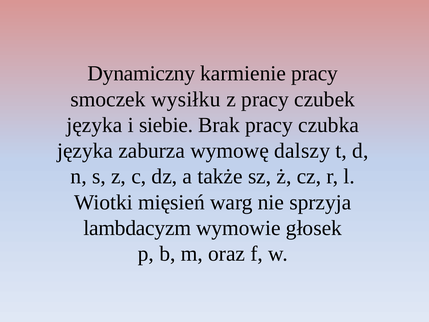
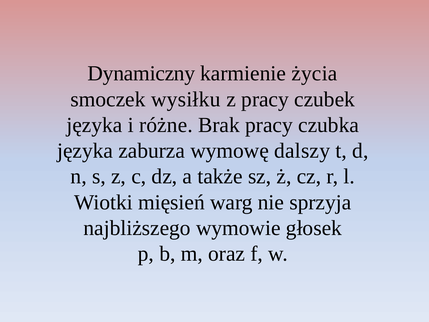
karmienie pracy: pracy -> życia
siebie: siebie -> różne
lambdacyzm: lambdacyzm -> najbliższego
